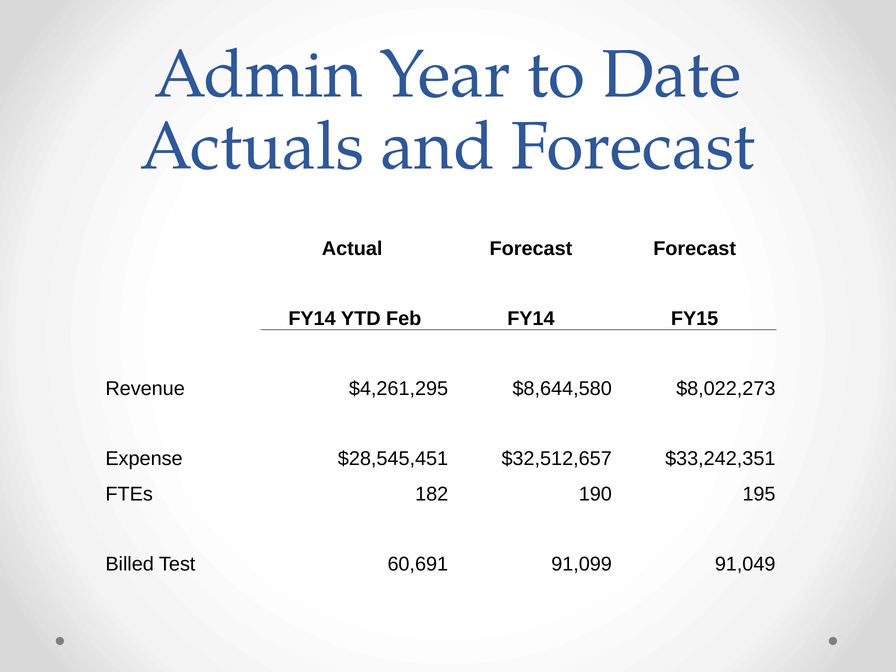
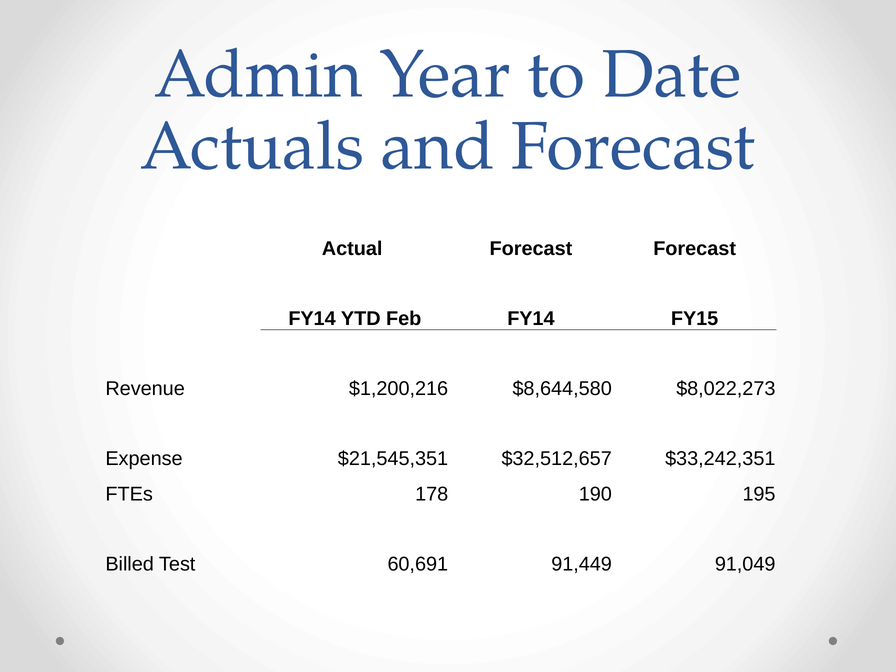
$4,261,295: $4,261,295 -> $1,200,216
$28,545,451: $28,545,451 -> $21,545,351
182: 182 -> 178
91,099: 91,099 -> 91,449
